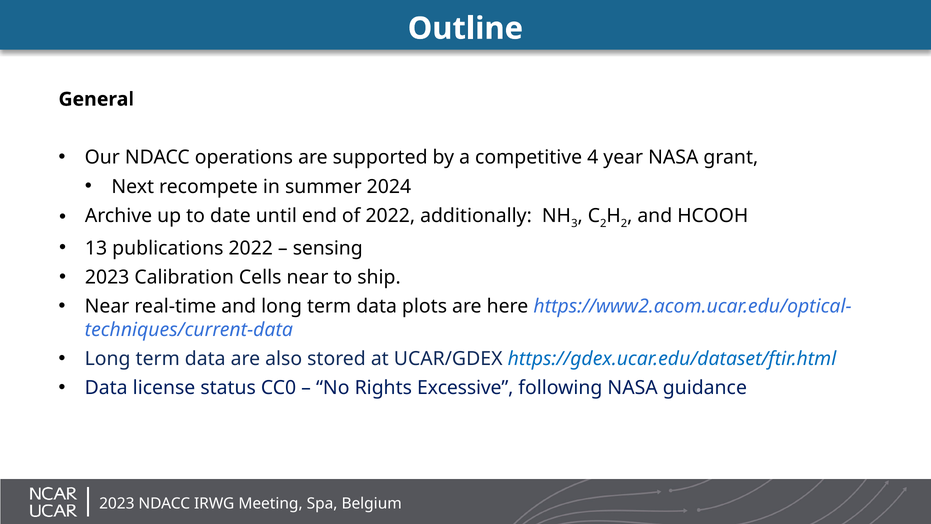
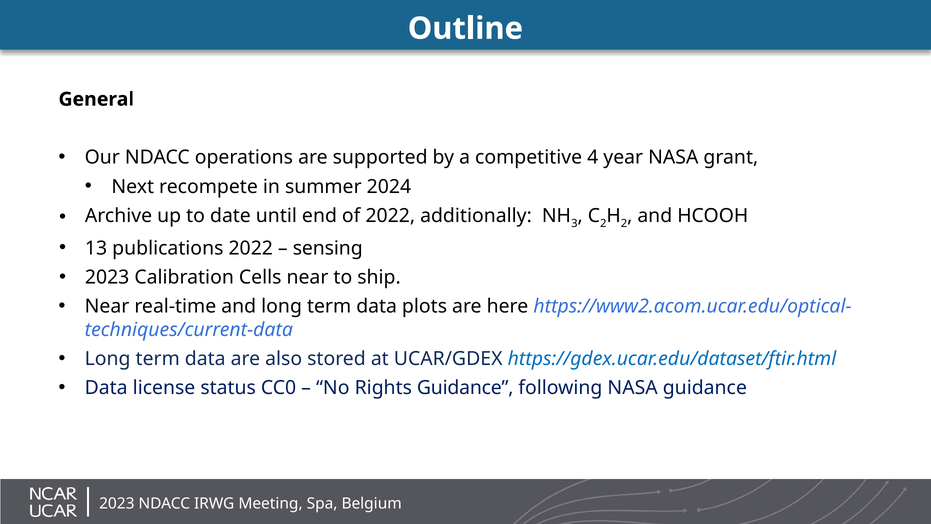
Rights Excessive: Excessive -> Guidance
